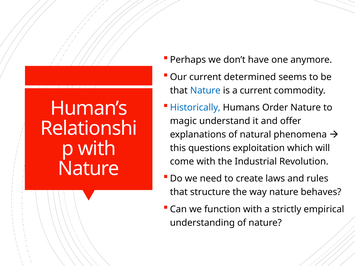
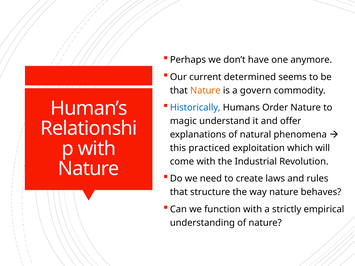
Nature at (205, 91) colour: blue -> orange
a current: current -> govern
questions: questions -> practiced
